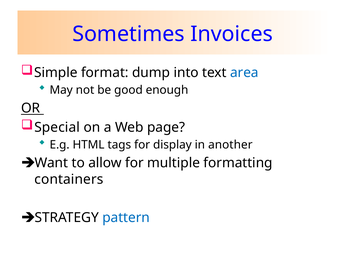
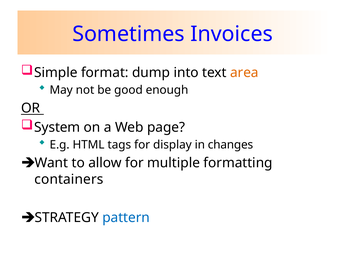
area colour: blue -> orange
Special: Special -> System
another: another -> changes
